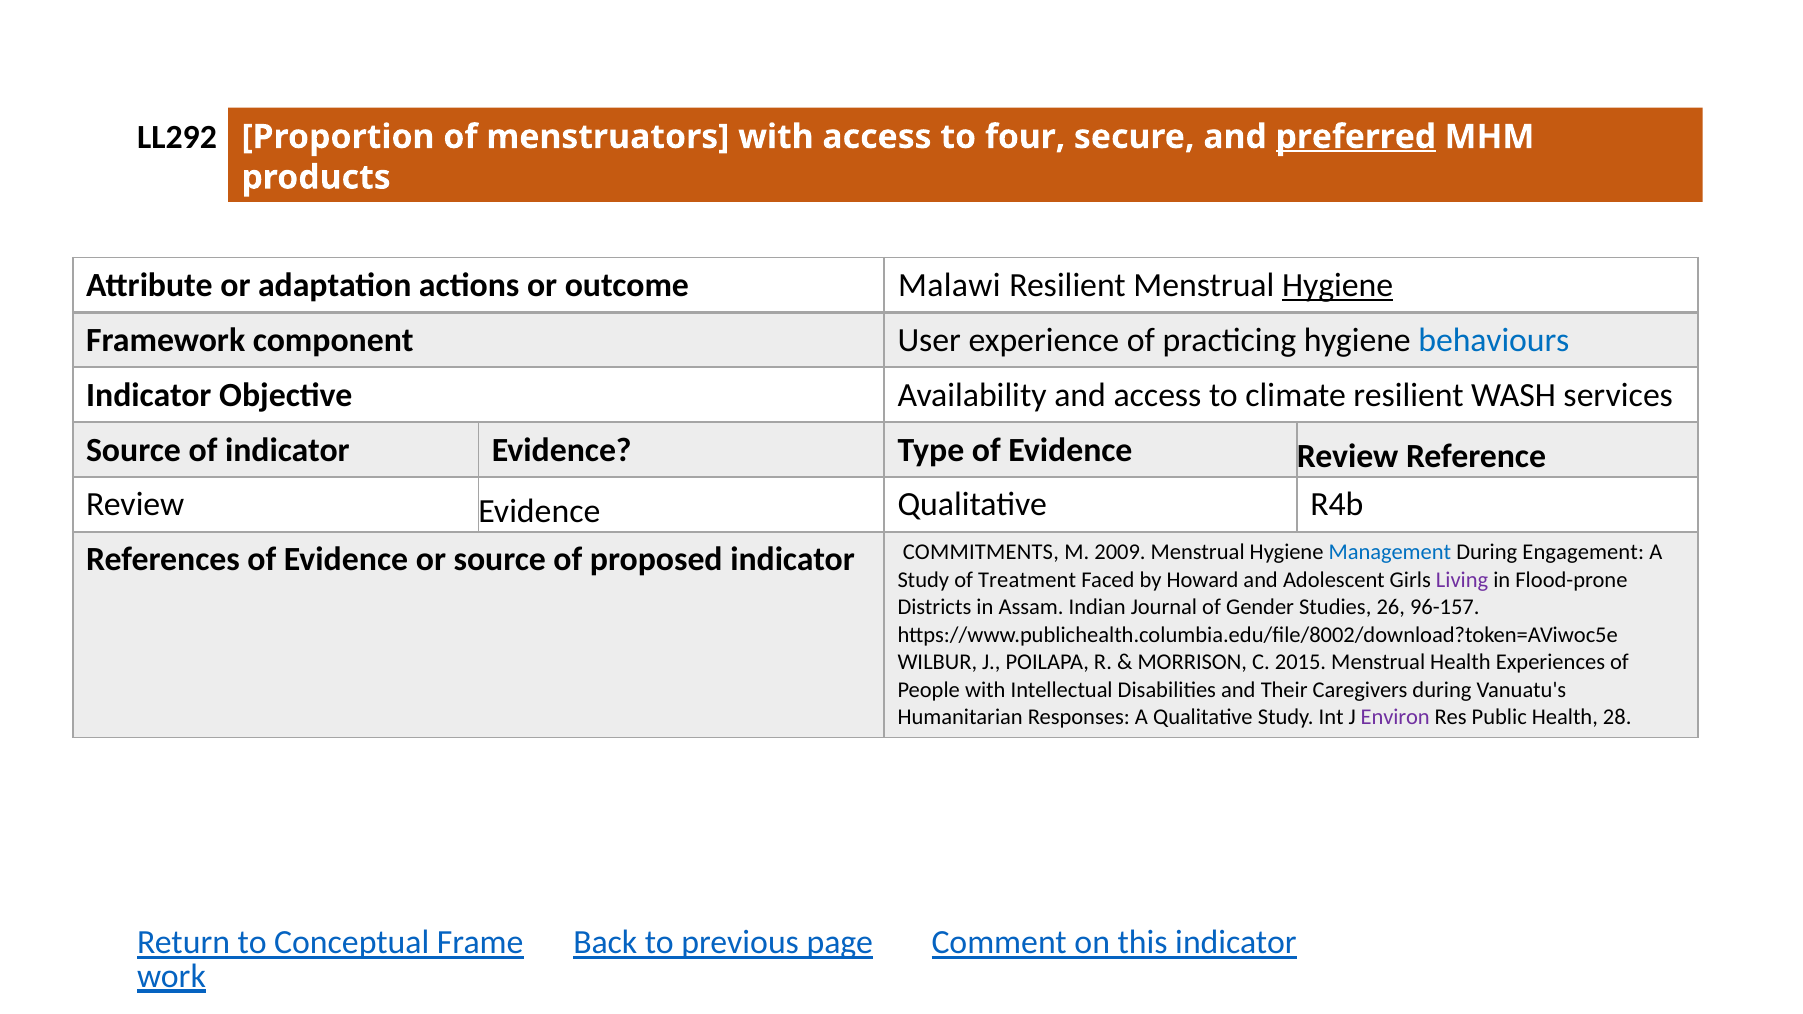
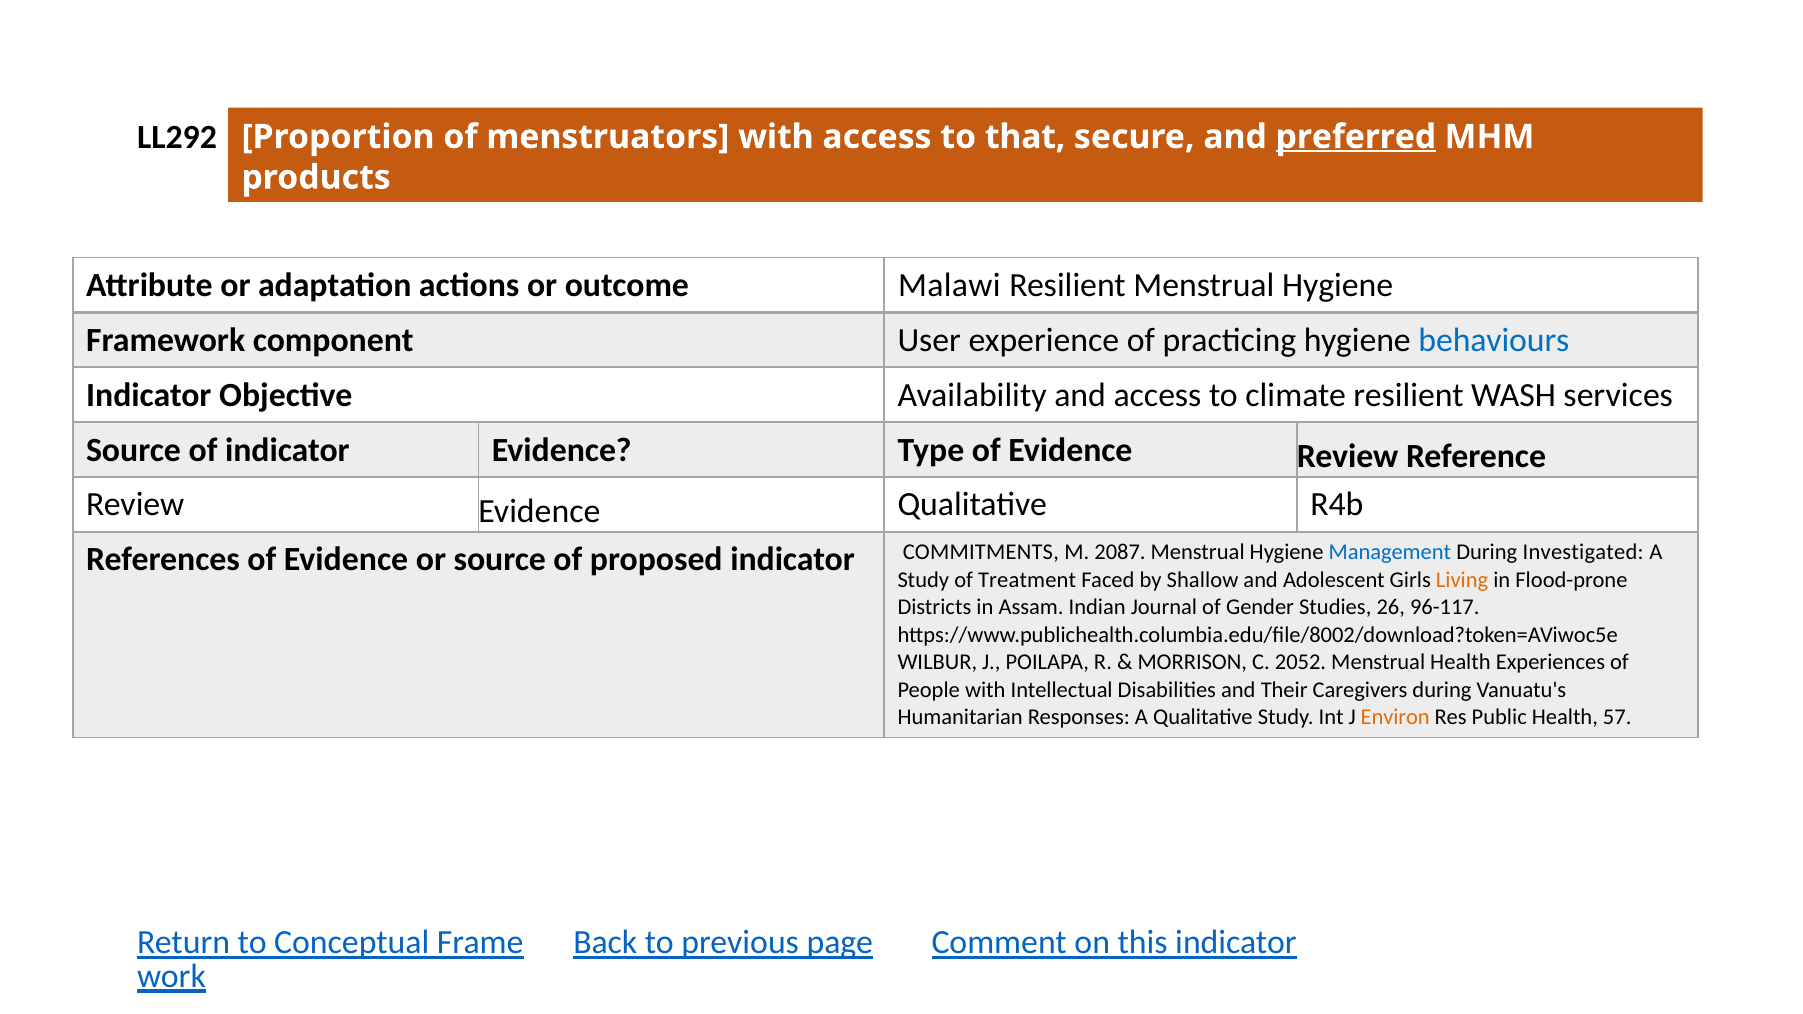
four: four -> that
Hygiene at (1338, 285) underline: present -> none
2009: 2009 -> 2087
Engagement: Engagement -> Investigated
Howard: Howard -> Shallow
Living colour: purple -> orange
96-157: 96-157 -> 96-117
2015: 2015 -> 2052
Environ colour: purple -> orange
28: 28 -> 57
